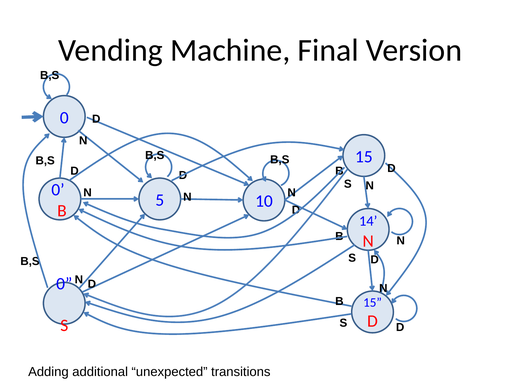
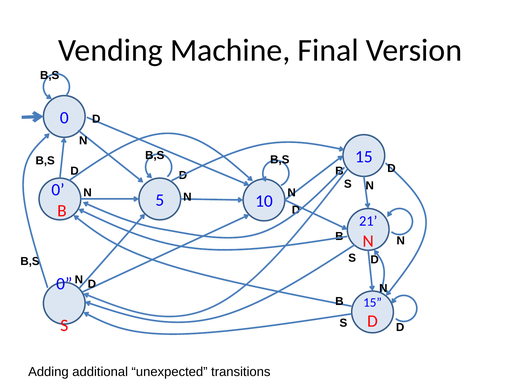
14: 14 -> 21
